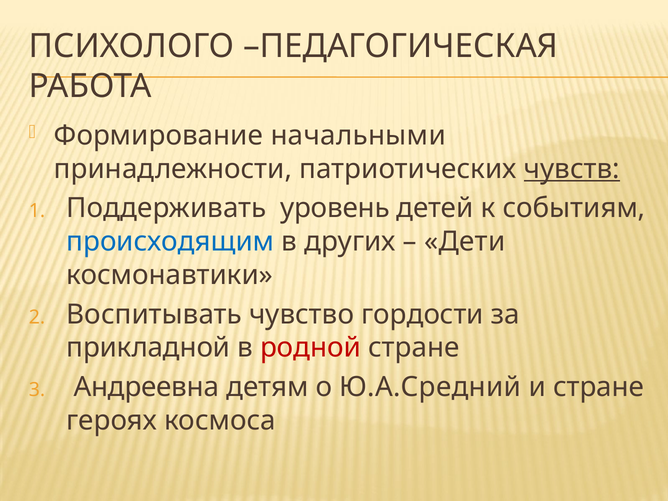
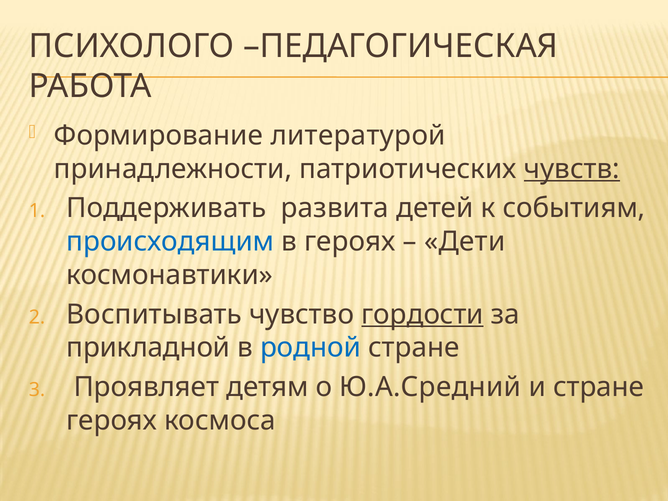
начальными: начальными -> литературой
уровень: уровень -> развита
в других: других -> героях
гордости underline: none -> present
родной colour: red -> blue
Андреевна: Андреевна -> Проявляет
